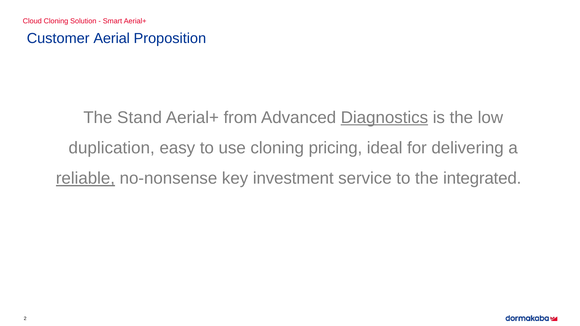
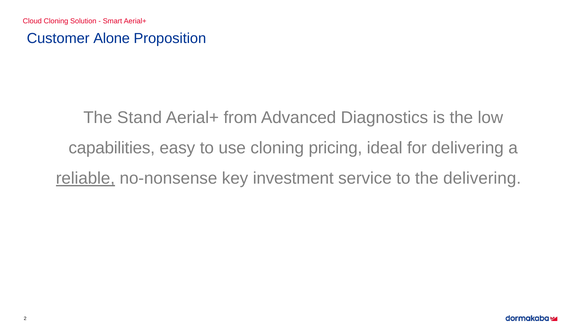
Aerial: Aerial -> Alone
Diagnostics underline: present -> none
duplication: duplication -> capabilities
the integrated: integrated -> delivering
